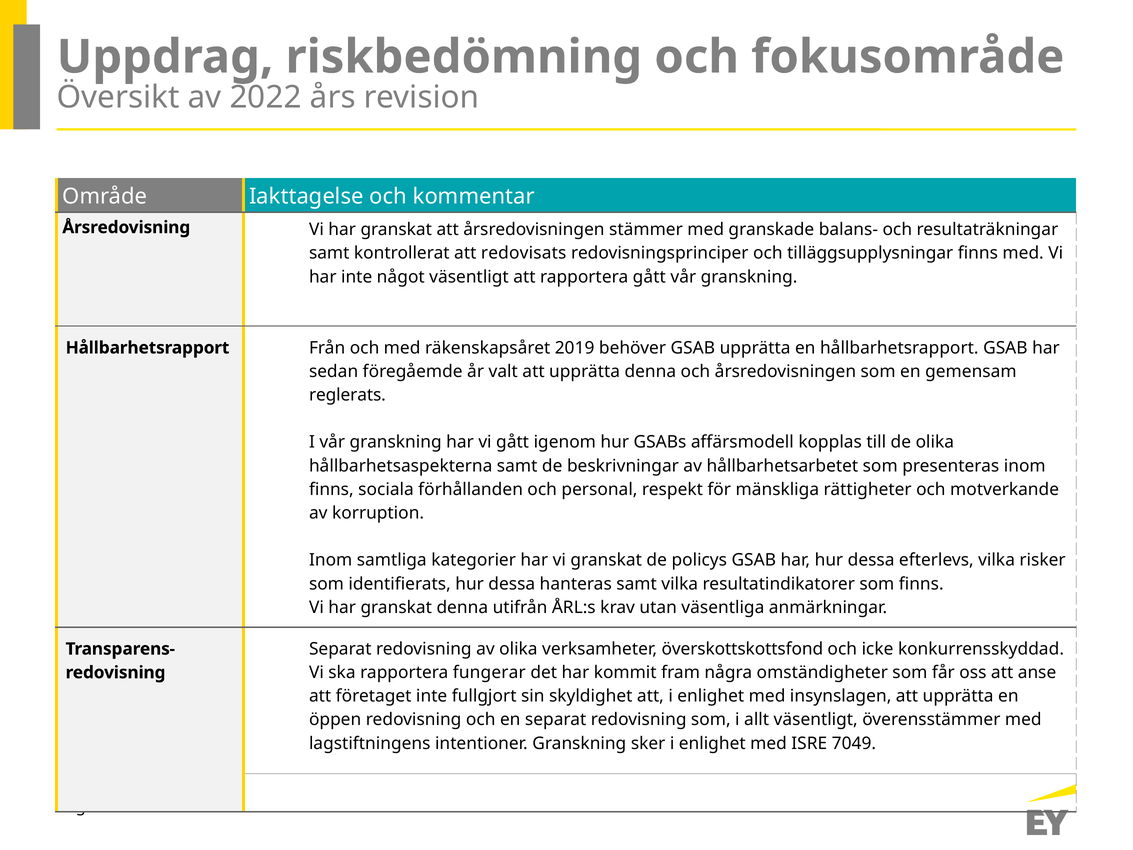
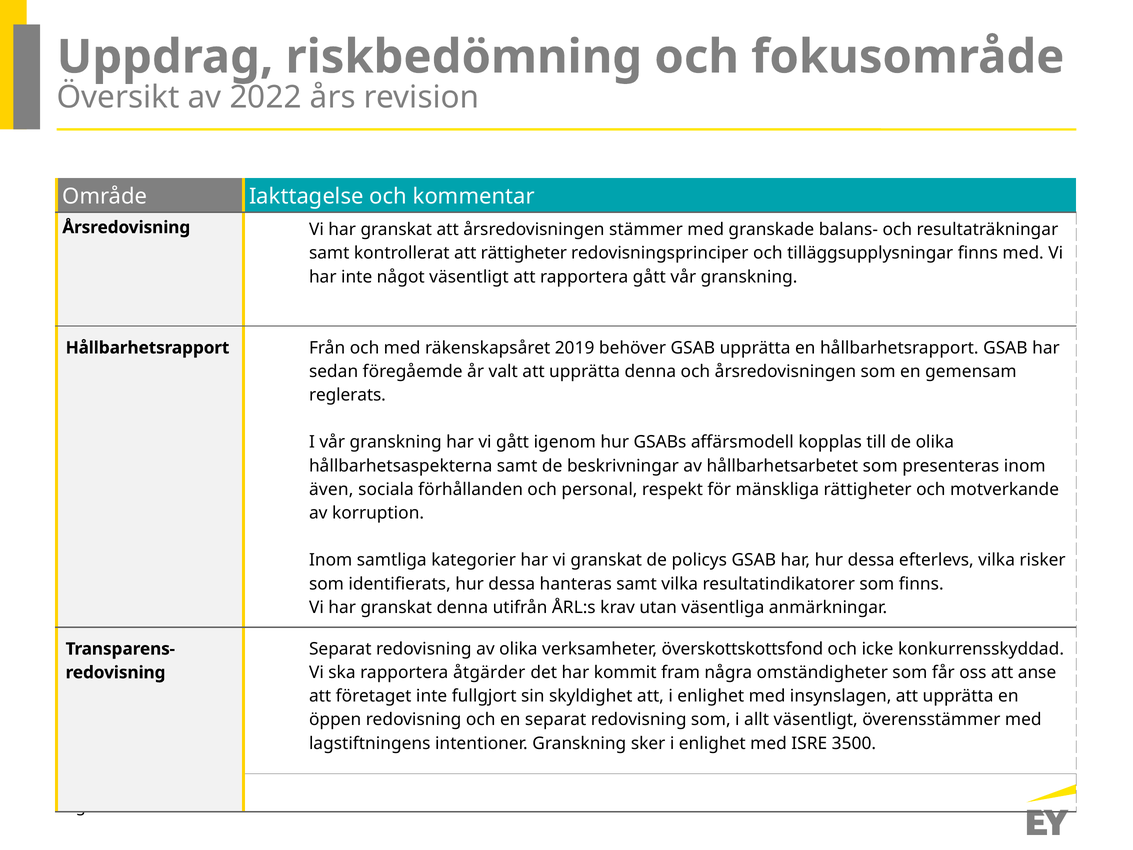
att redovisats: redovisats -> rättigheter
finns at (331, 489): finns -> även
fungerar: fungerar -> åtgärder
7049: 7049 -> 3500
